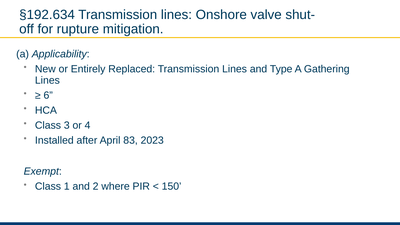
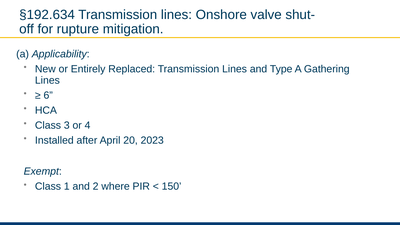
83: 83 -> 20
